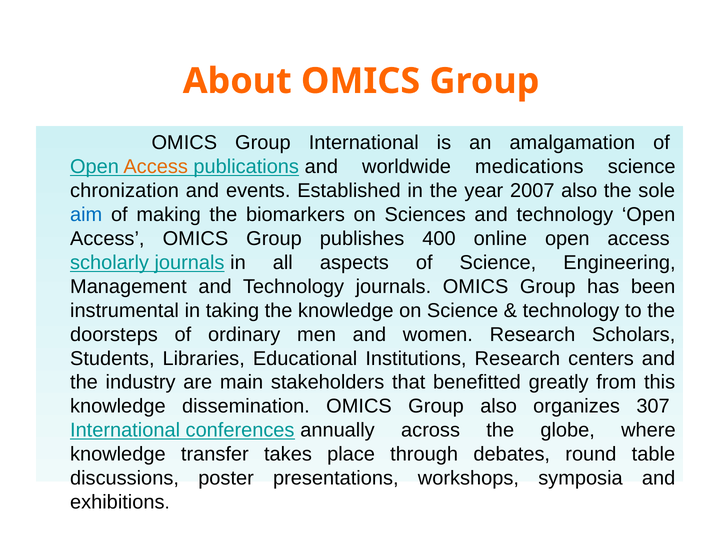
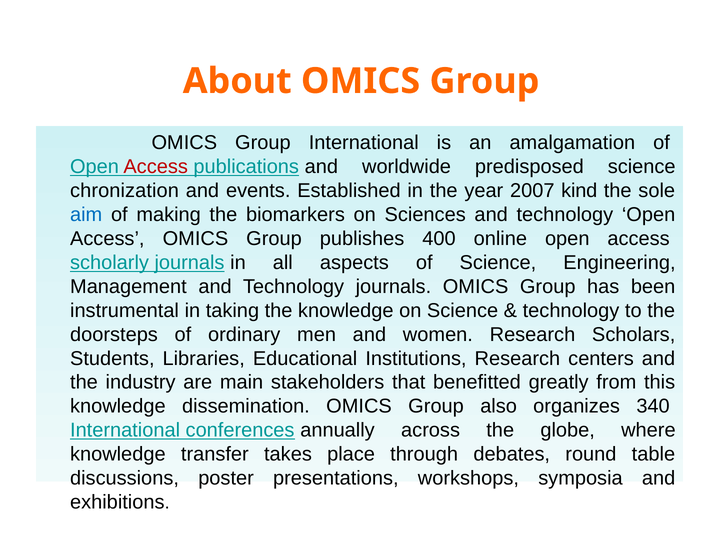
Access at (156, 167) colour: orange -> red
medications: medications -> predisposed
2007 also: also -> kind
307: 307 -> 340
